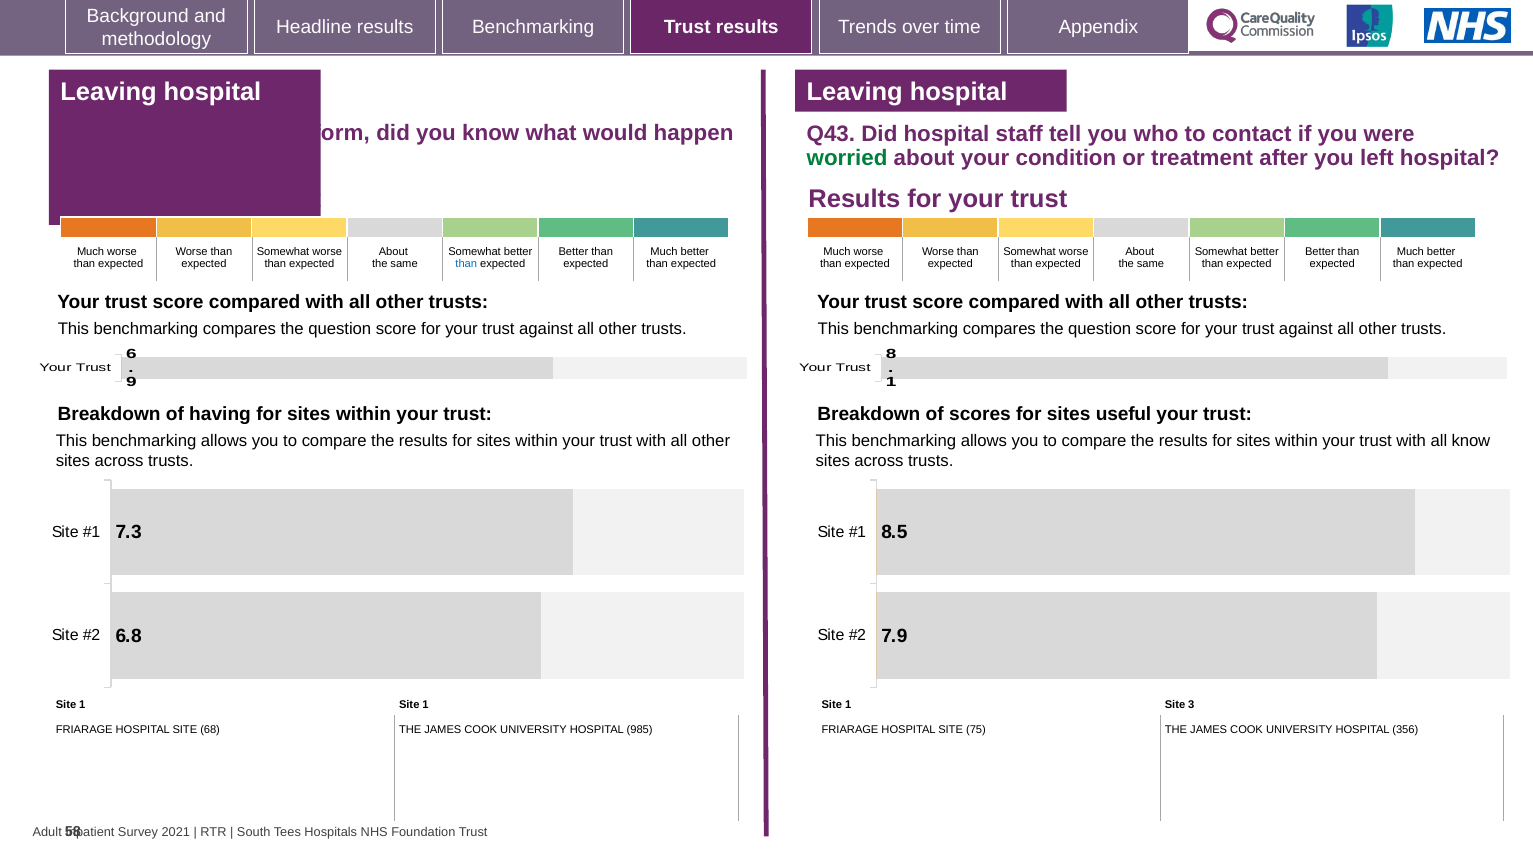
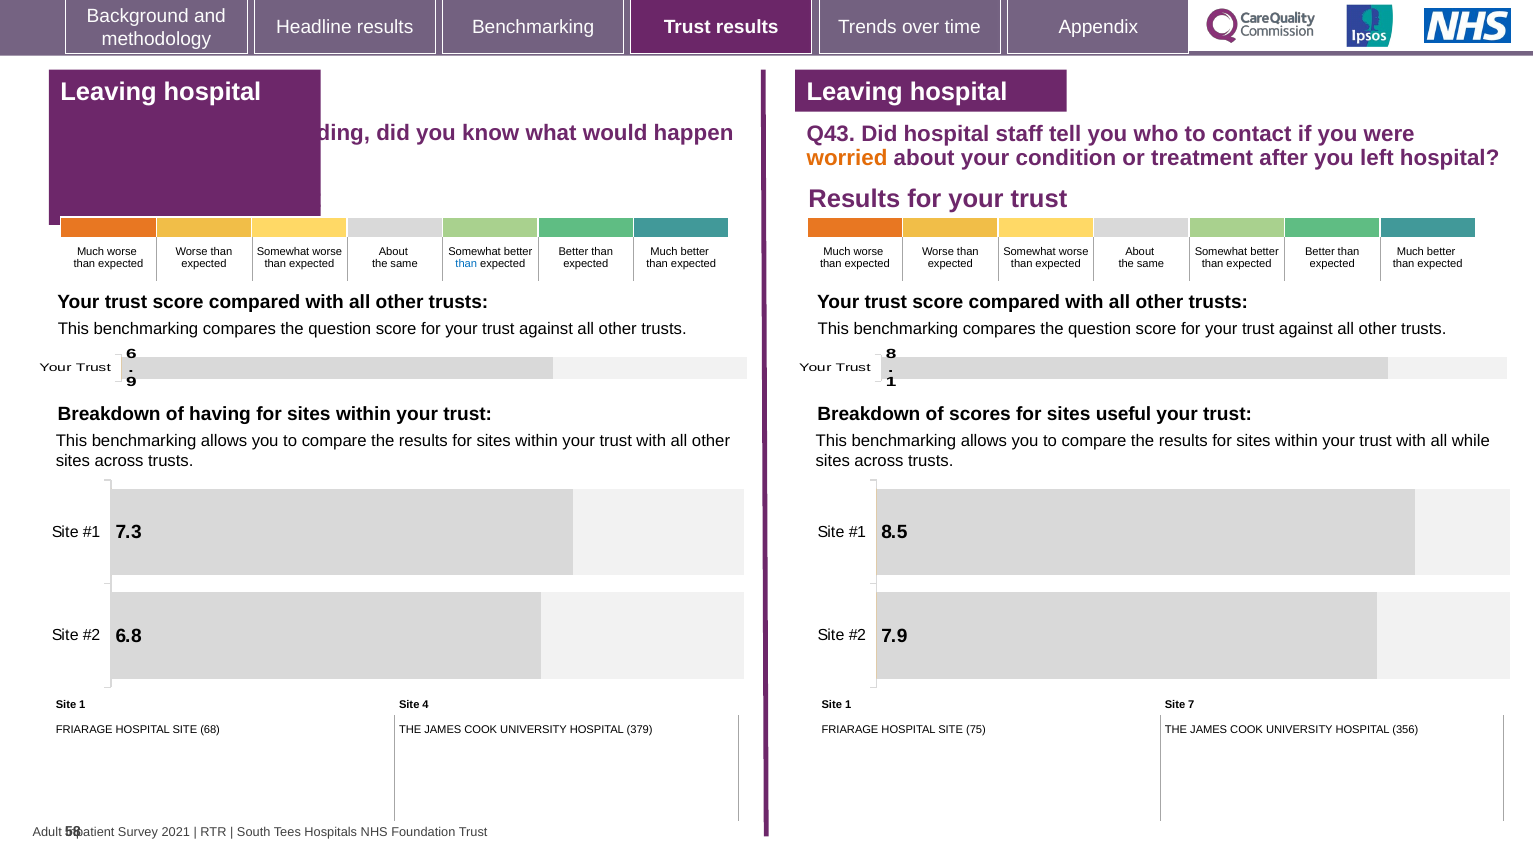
perform: perform -> dividing
worried colour: green -> orange
all know: know -> while
1 Site 1: 1 -> 4
3: 3 -> 7
985: 985 -> 379
